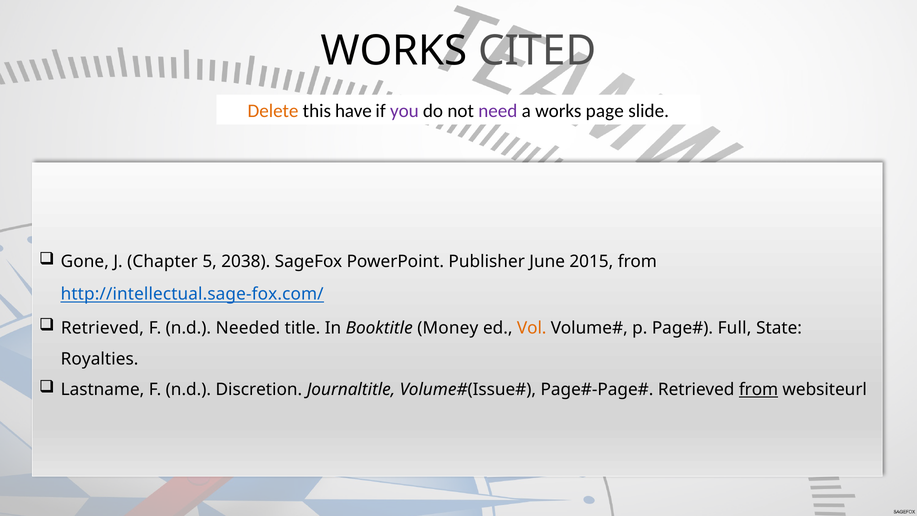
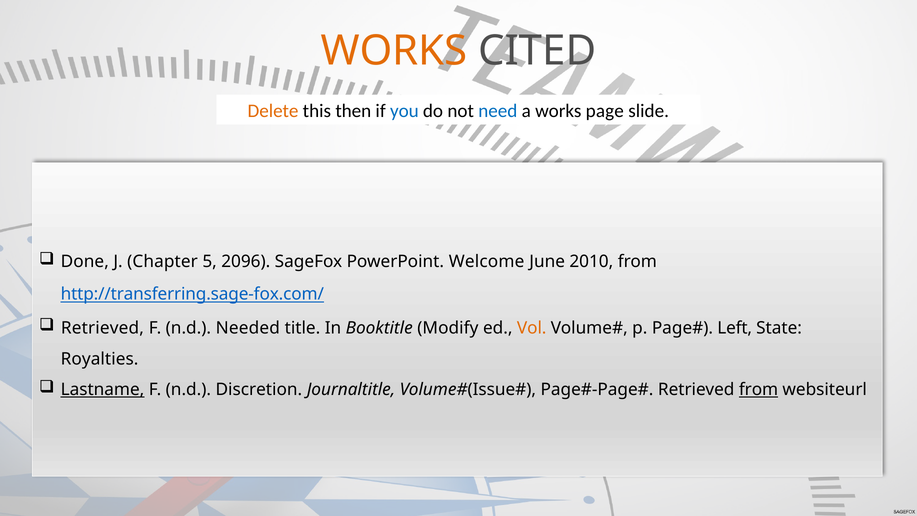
WORKS at (394, 51) colour: black -> orange
have: have -> then
you colour: purple -> blue
need colour: purple -> blue
Gone: Gone -> Done
2038: 2038 -> 2096
Publisher: Publisher -> Welcome
2015: 2015 -> 2010
http://intellectual.sage-fox.com/: http://intellectual.sage-fox.com/ -> http://transferring.sage-fox.com/
Money: Money -> Modify
Full: Full -> Left
Lastname underline: none -> present
